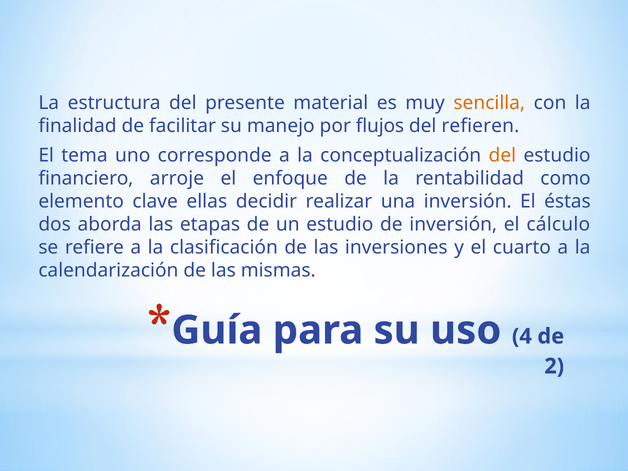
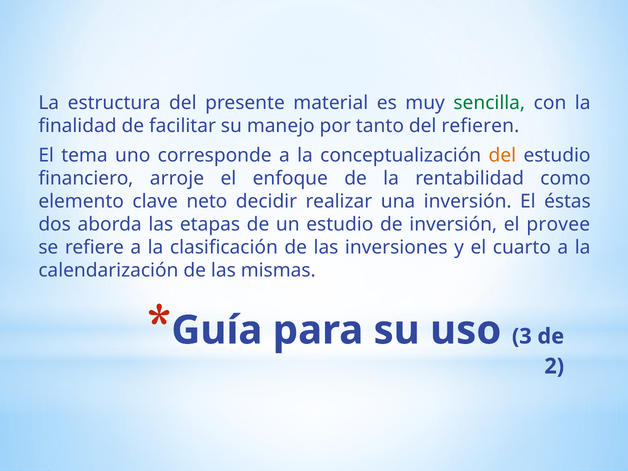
sencilla colour: orange -> green
flujos: flujos -> tanto
ellas: ellas -> neto
cálculo: cálculo -> provee
4: 4 -> 3
